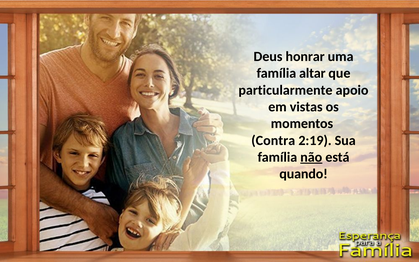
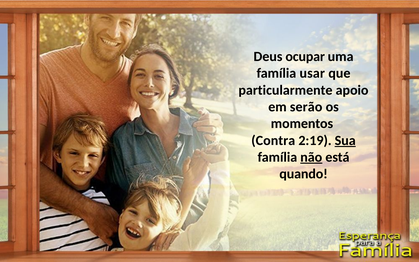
honrar: honrar -> ocupar
altar: altar -> usar
vistas: vistas -> serão
Sua underline: none -> present
